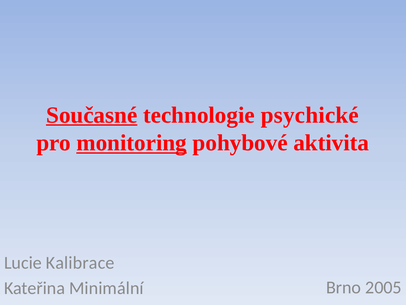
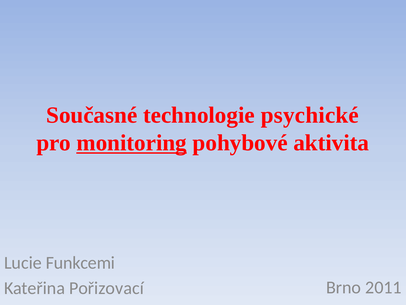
Současné underline: present -> none
Kalibrace: Kalibrace -> Funkcemi
Minimální: Minimální -> Pořizovací
2005: 2005 -> 2011
